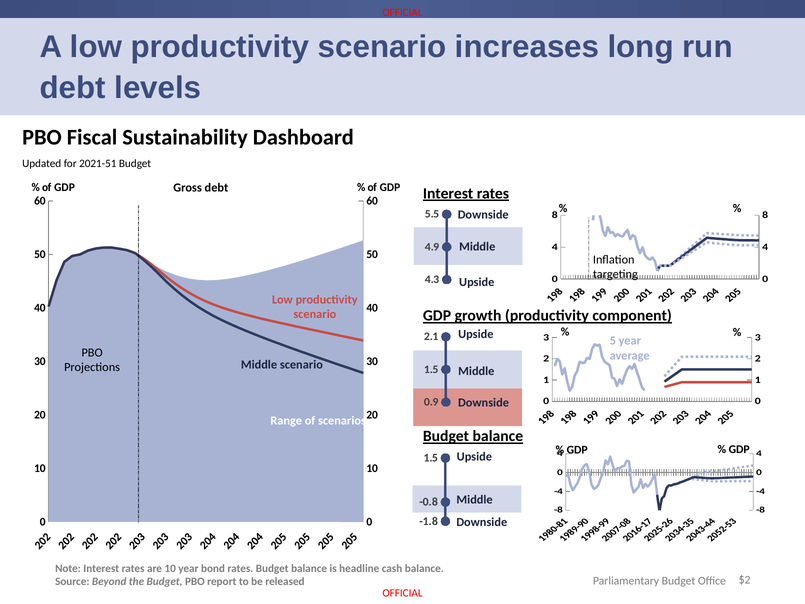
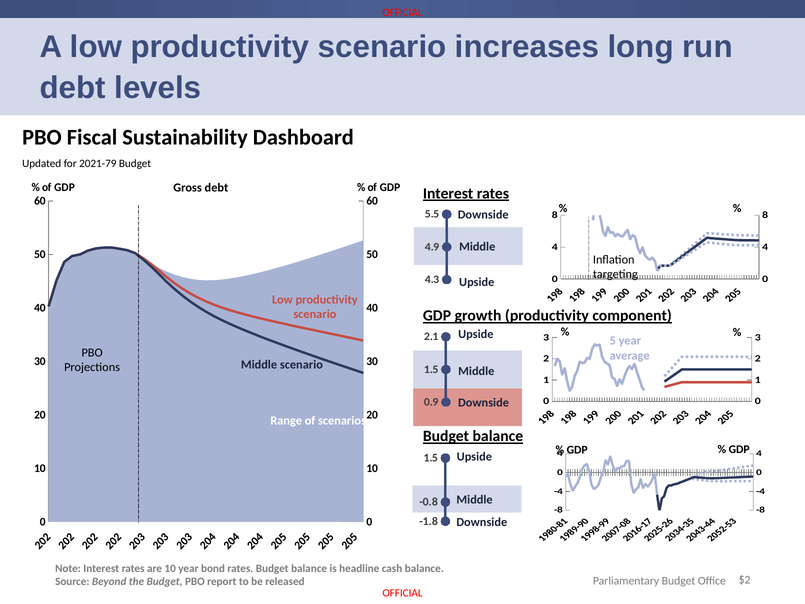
2021-51: 2021-51 -> 2021-79
